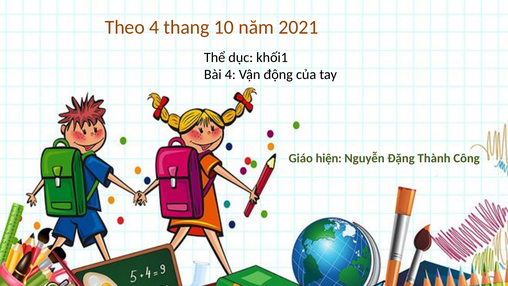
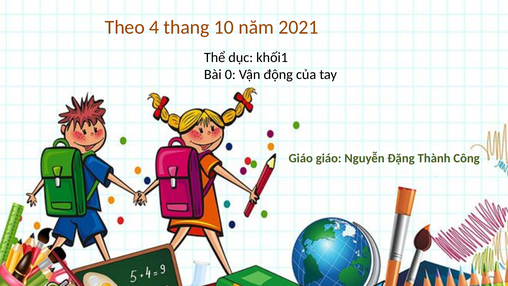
Bài 4: 4 -> 0
Giáo hiện: hiện -> giáo
